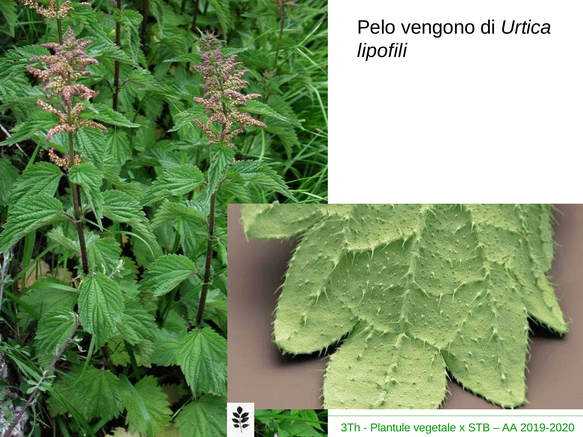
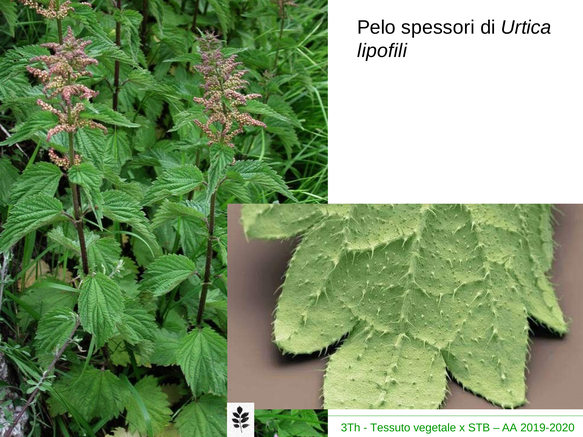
vengono: vengono -> spessori
Plantule: Plantule -> Tessuto
